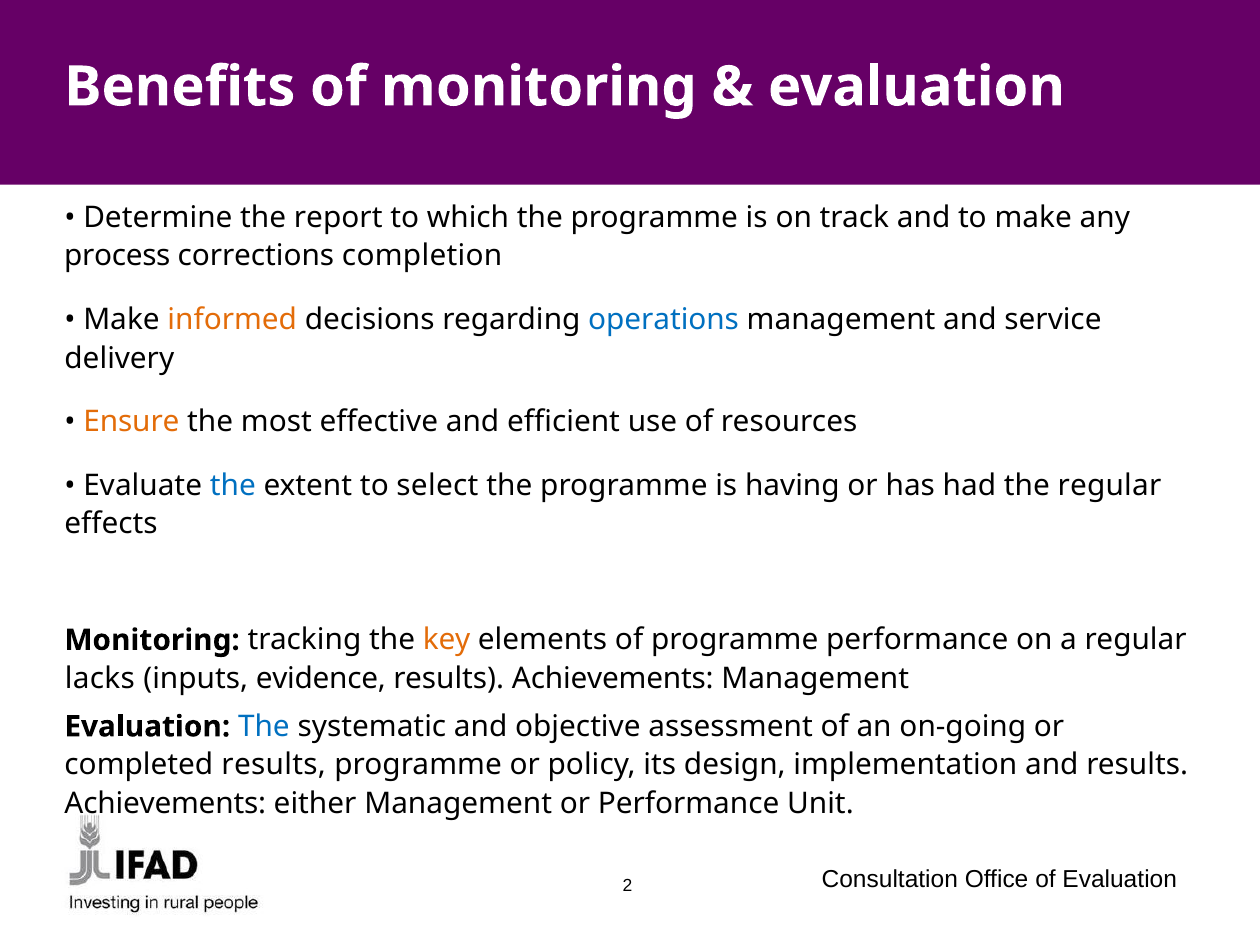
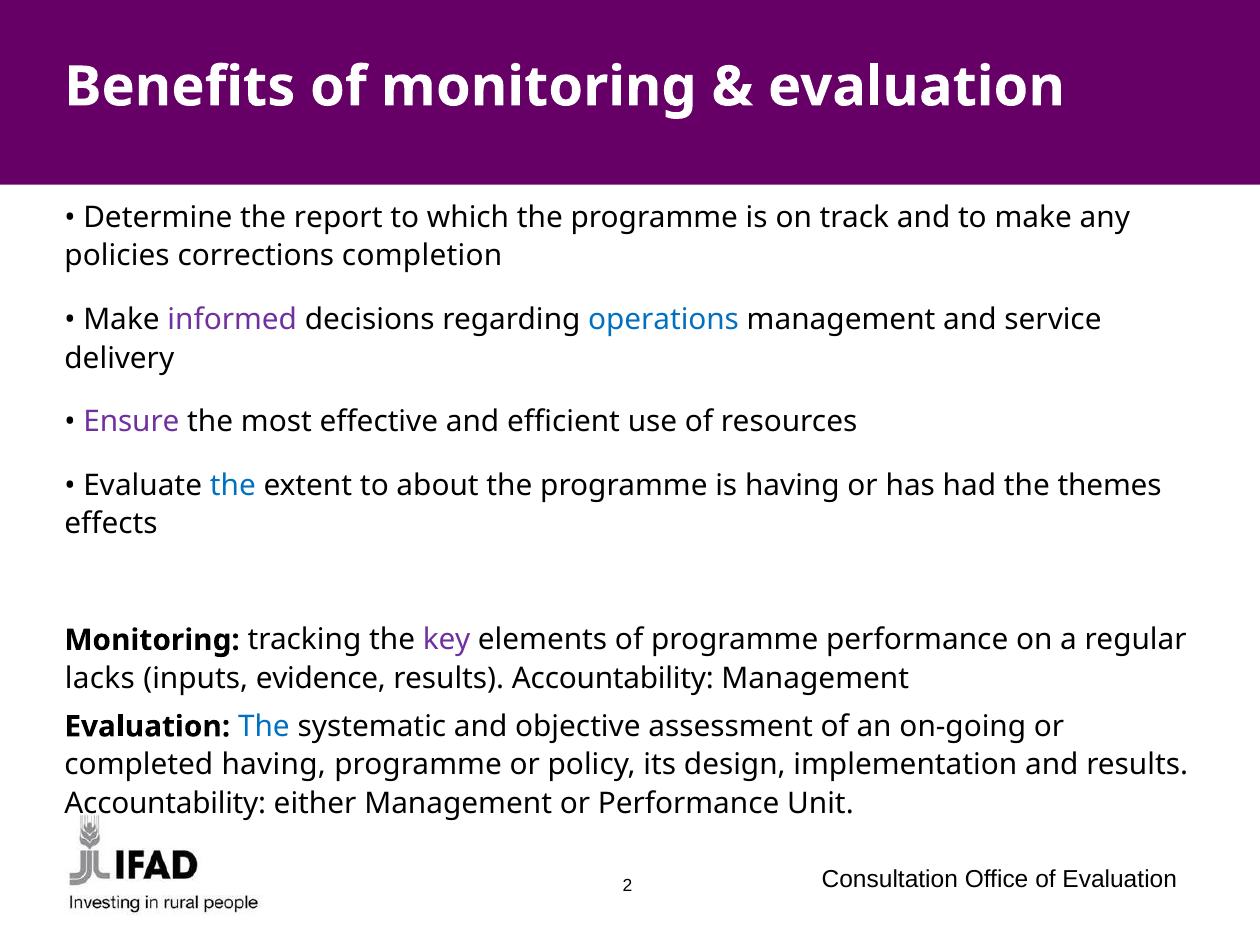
process: process -> policies
informed colour: orange -> purple
Ensure colour: orange -> purple
select: select -> about
the regular: regular -> themes
key colour: orange -> purple
Achievements at (613, 679): Achievements -> Accountability
completed results: results -> having
Achievements at (165, 804): Achievements -> Accountability
